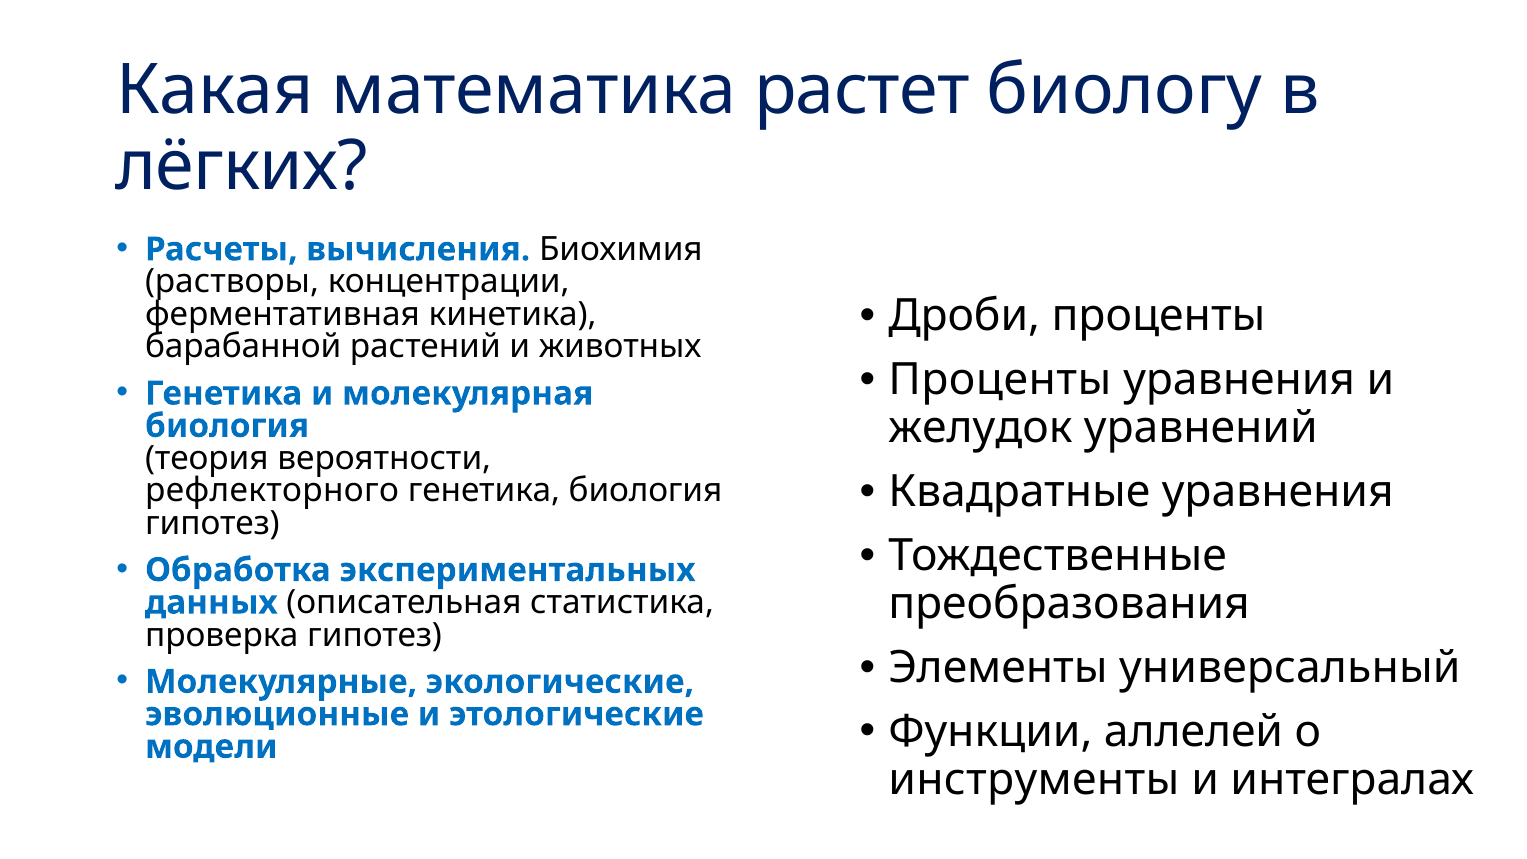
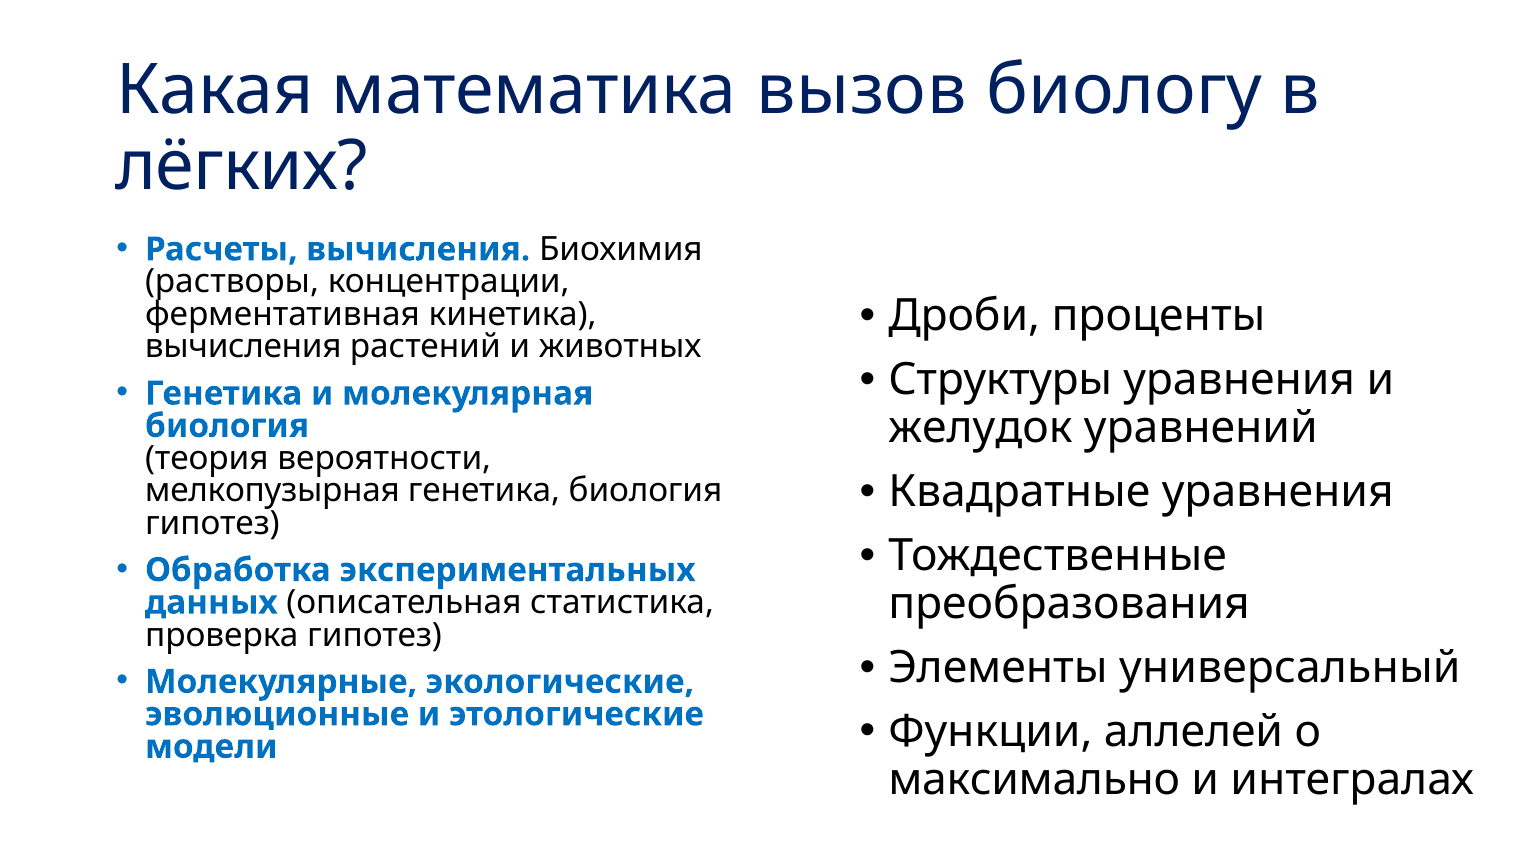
растет: растет -> вызов
барабанной at (243, 347): барабанной -> вычисления
Проценты at (1000, 380): Проценты -> Структуры
рефлекторного: рефлекторного -> мелкопузырная
инструменты: инструменты -> максимально
